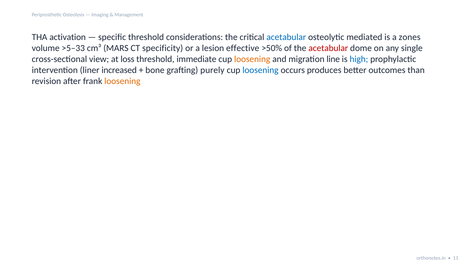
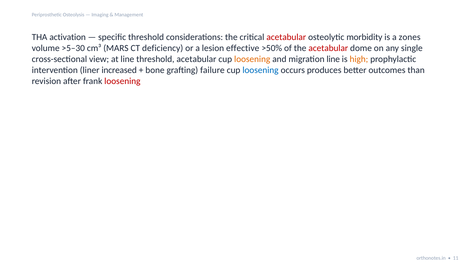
acetabular at (286, 37) colour: blue -> red
mediated: mediated -> morbidity
>5–33: >5–33 -> >5–30
specificity: specificity -> deficiency
at loss: loss -> line
threshold immediate: immediate -> acetabular
high colour: blue -> orange
purely: purely -> failure
loosening at (122, 81) colour: orange -> red
